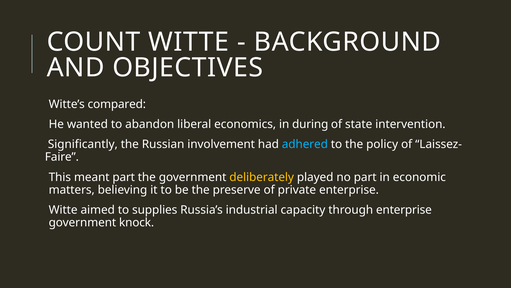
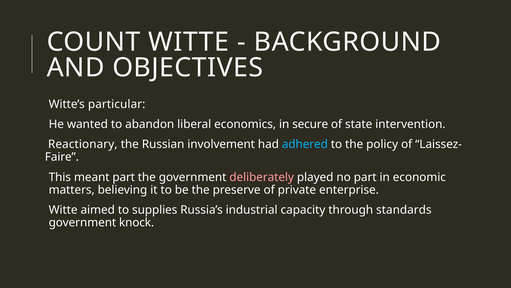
compared: compared -> particular
during: during -> secure
Significantly: Significantly -> Reactionary
deliberately colour: yellow -> pink
through enterprise: enterprise -> standards
